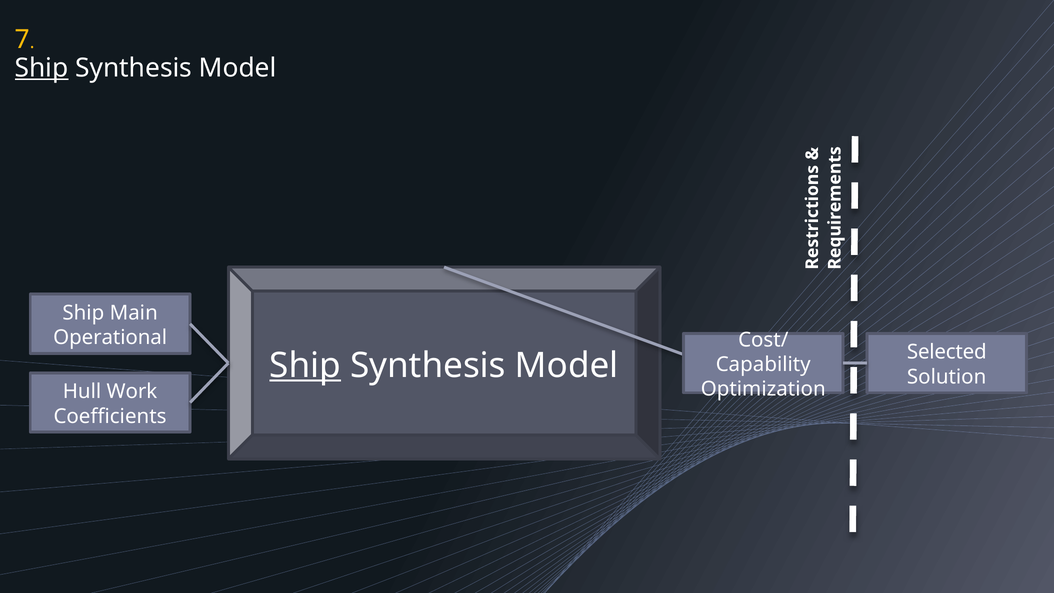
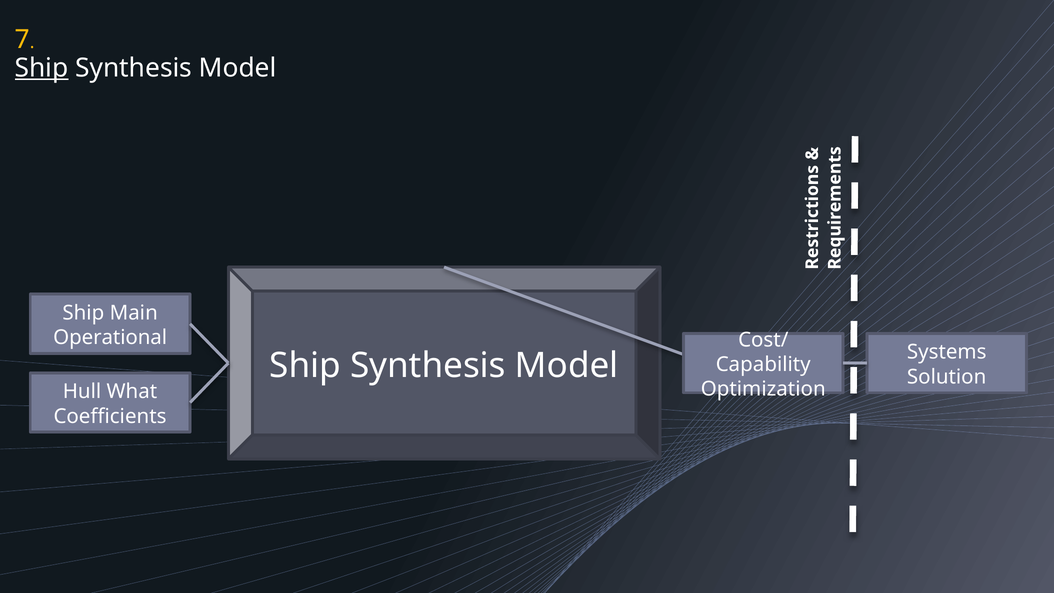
Selected: Selected -> Systems
Ship at (305, 365) underline: present -> none
Work: Work -> What
